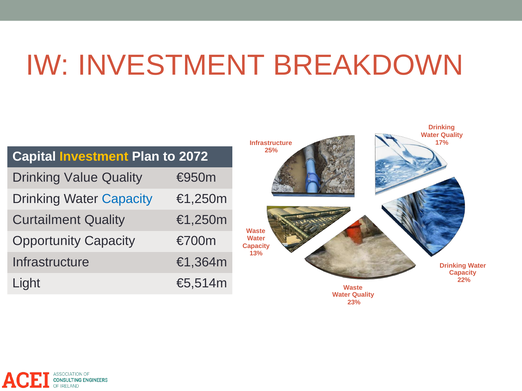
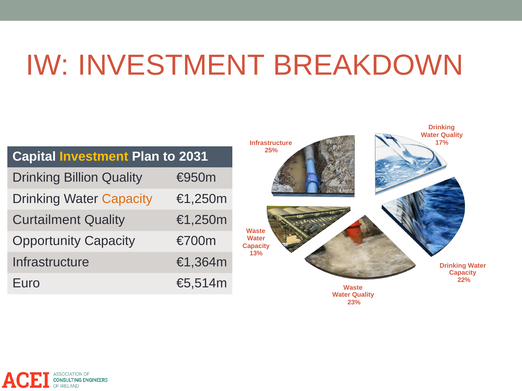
2072: 2072 -> 2031
Value: Value -> Billion
Capacity at (127, 199) colour: blue -> orange
Light: Light -> Euro
